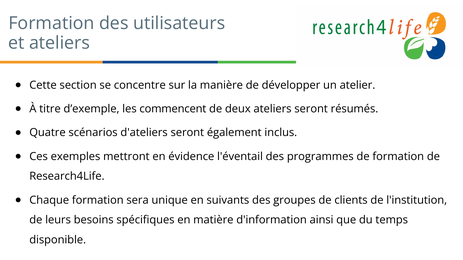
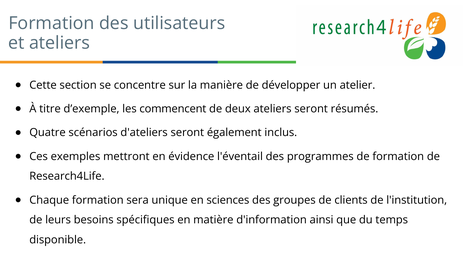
suivants: suivants -> sciences
